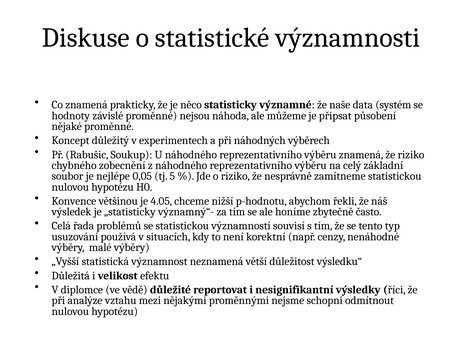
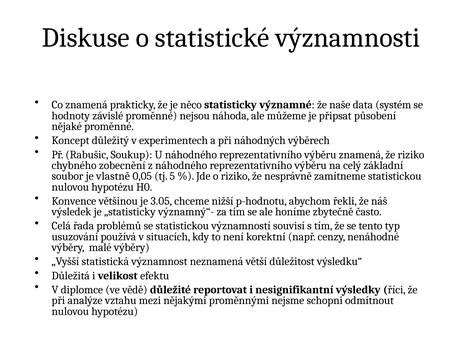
nejlépe: nejlépe -> vlastně
4.05: 4.05 -> 3.05
